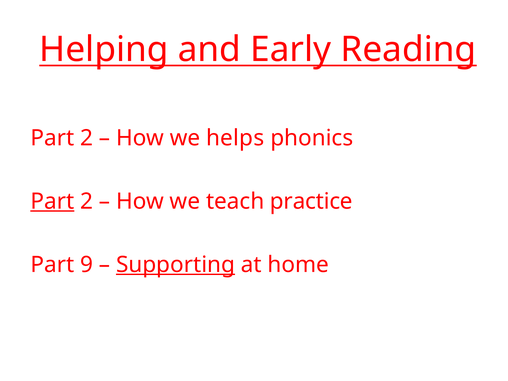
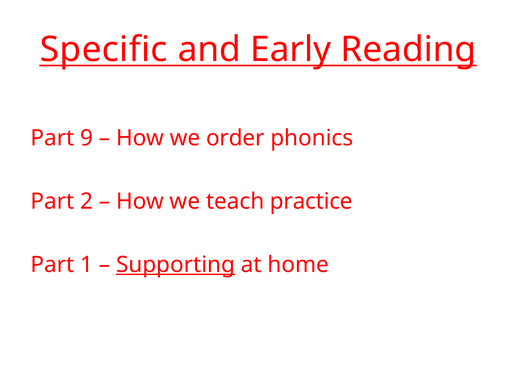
Helping: Helping -> Specific
2 at (87, 138): 2 -> 9
helps: helps -> order
Part at (52, 201) underline: present -> none
9: 9 -> 1
